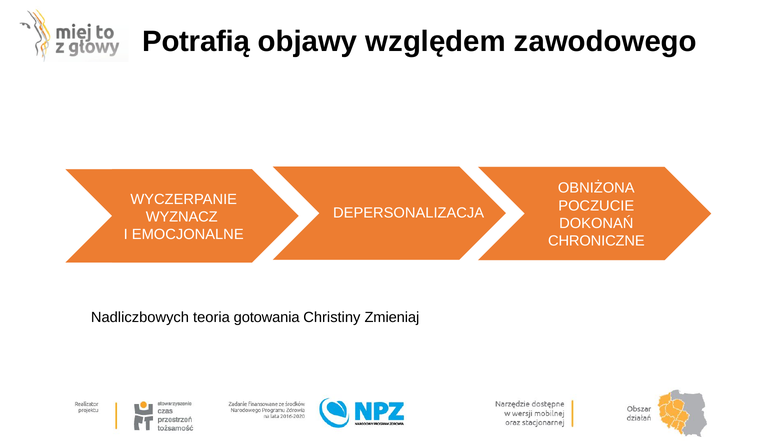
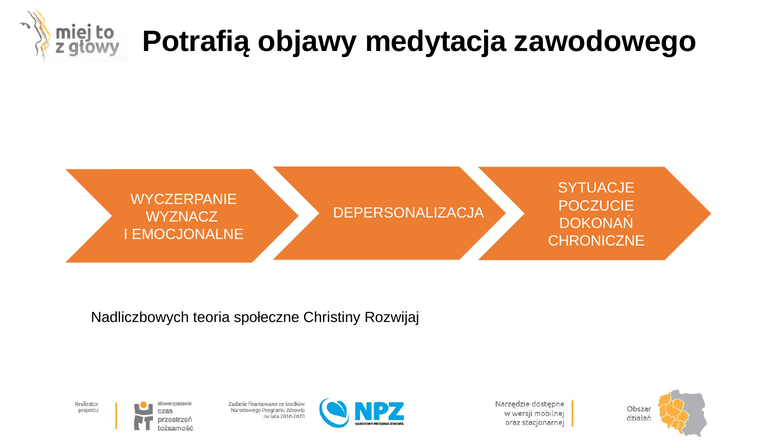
względem: względem -> medytacja
OBNIŻONA: OBNIŻONA -> SYTUACJE
gotowania: gotowania -> społeczne
Zmieniaj: Zmieniaj -> Rozwijaj
